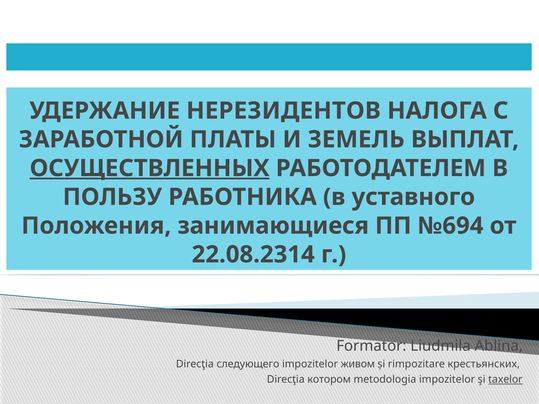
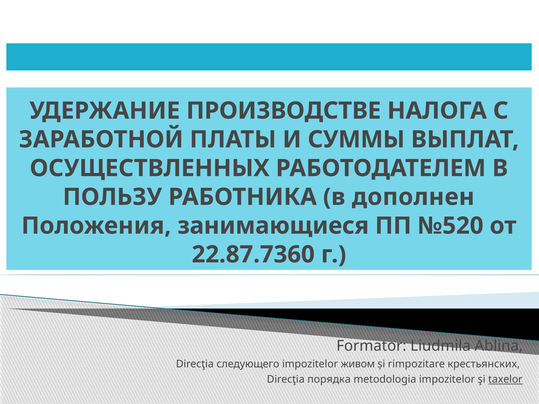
НЕРЕЗИДЕНТОВ: НЕРЕЗИДЕНТОВ -> ПРОИЗВОДСТВЕ
ЗЕМЕЛЬ: ЗЕМЕЛЬ -> СУММЫ
ОСУЩЕСТВЛЕННЫХ underline: present -> none
уставного: уставного -> дополнен
№694: №694 -> №520
22.08.2314: 22.08.2314 -> 22.87.7360
котором: котором -> порядка
